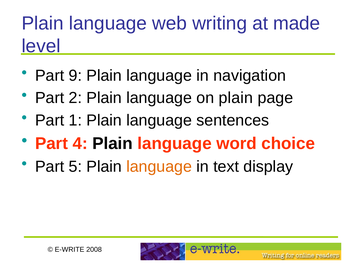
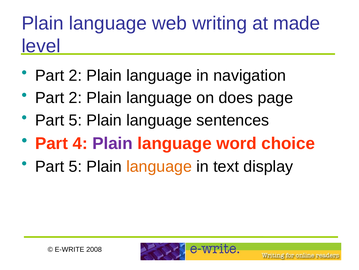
9 at (75, 75): 9 -> 2
on plain: plain -> does
1 at (75, 120): 1 -> 5
Plain at (113, 143) colour: black -> purple
